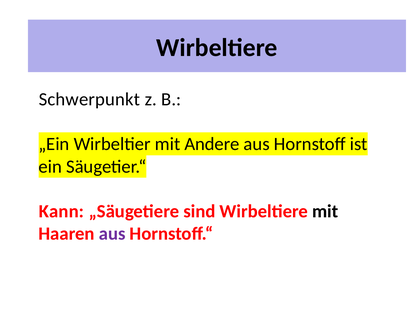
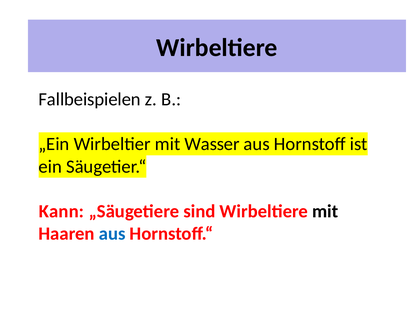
Schwerpunkt: Schwerpunkt -> Fallbeispielen
Andere: Andere -> Wasser
aus at (112, 234) colour: purple -> blue
